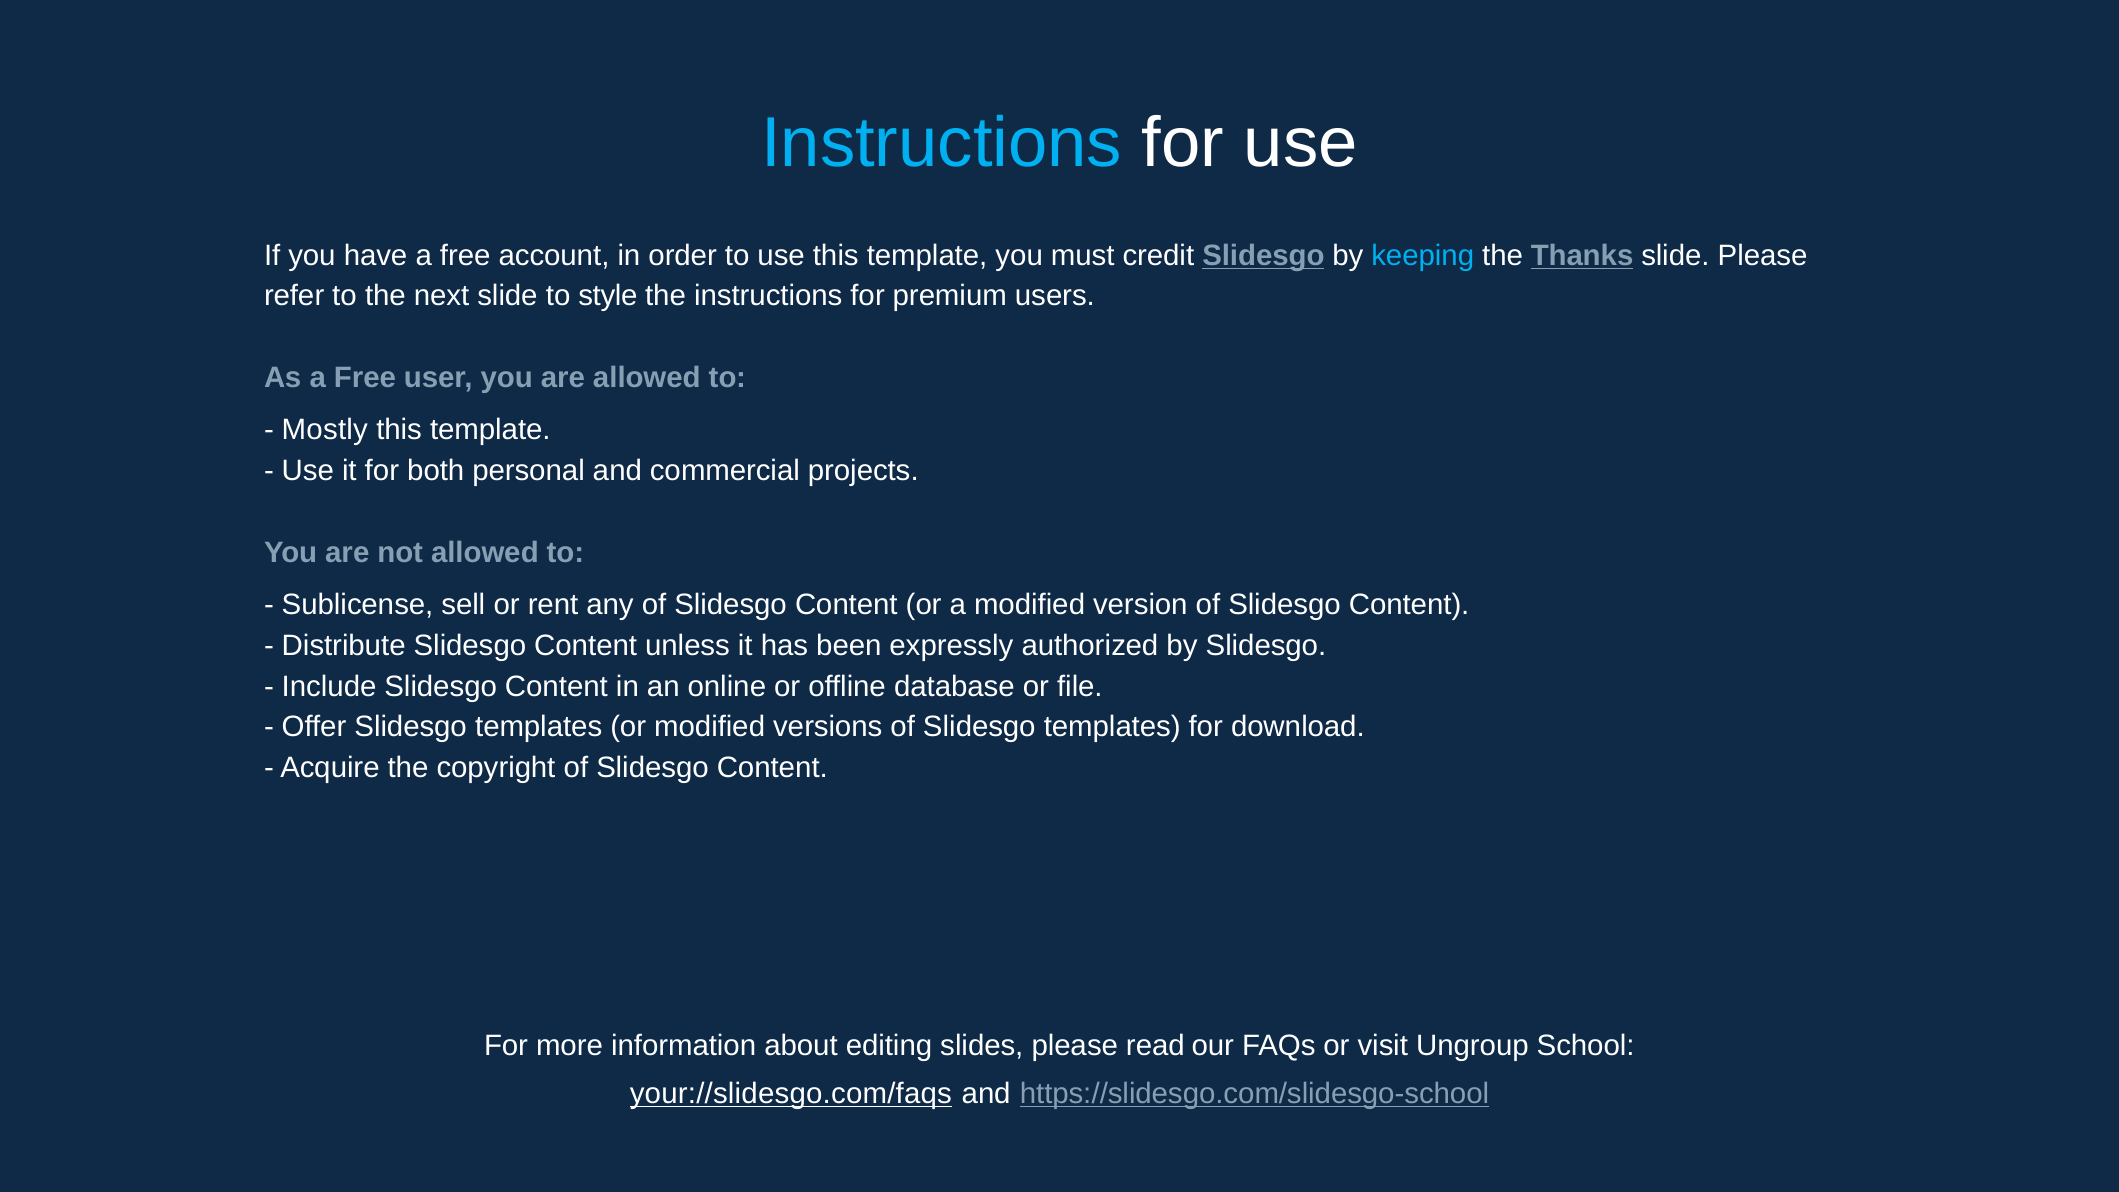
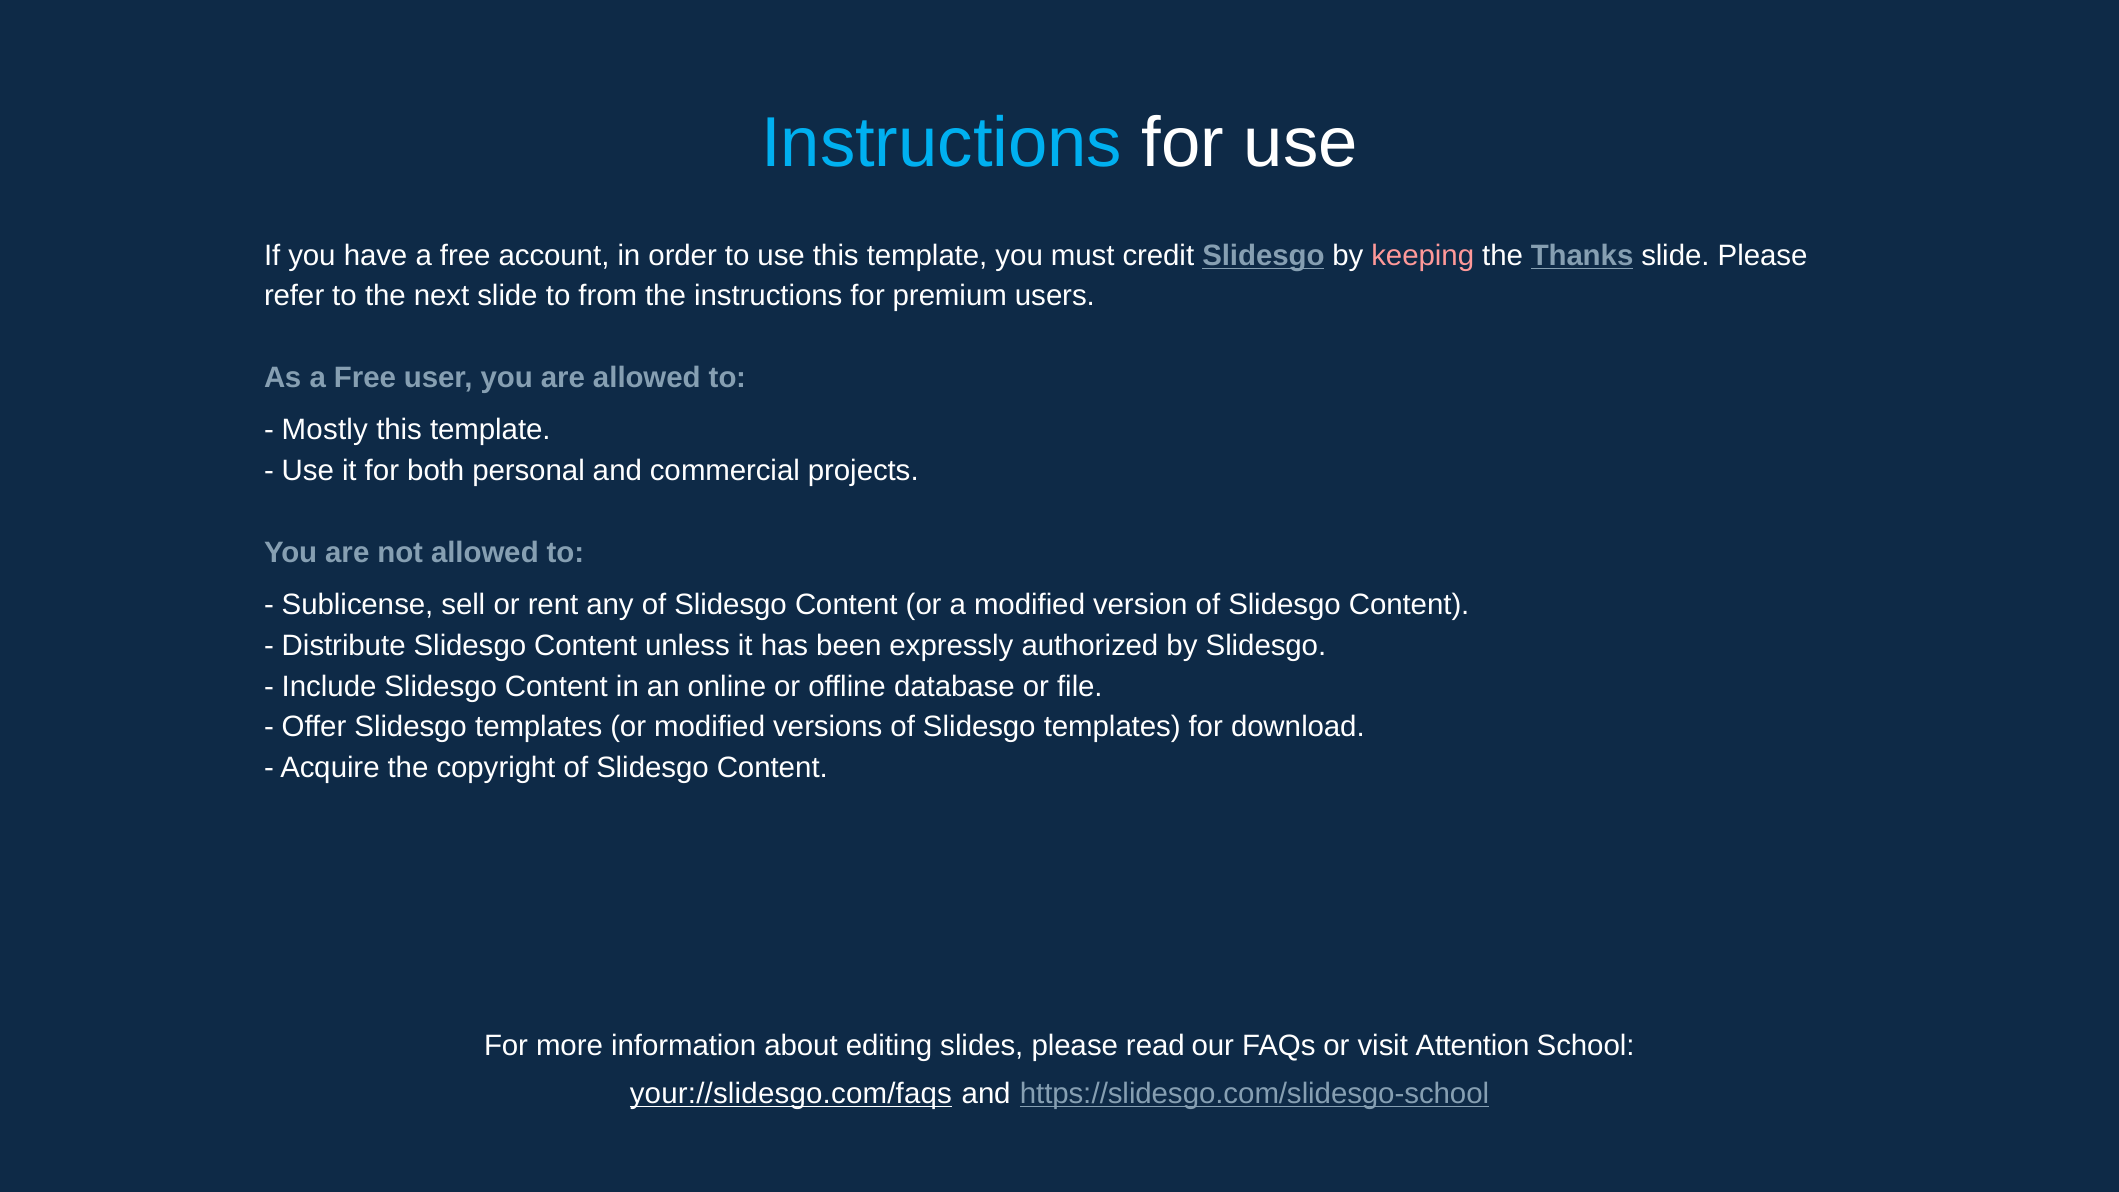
keeping colour: light blue -> pink
style: style -> from
Ungroup: Ungroup -> Attention
